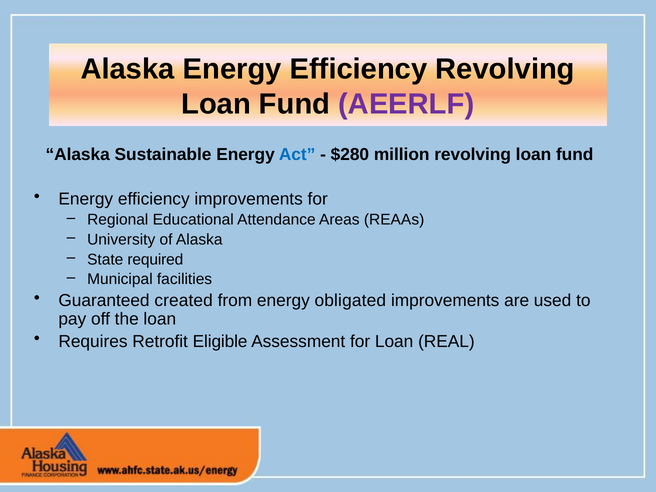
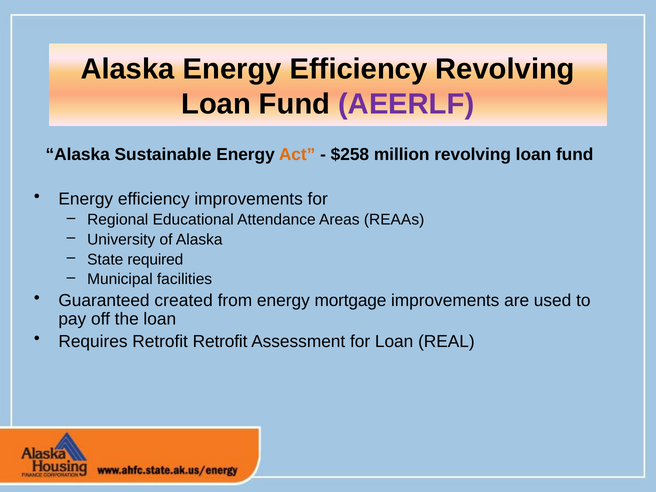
Act colour: blue -> orange
$280: $280 -> $258
obligated: obligated -> mortgage
Retrofit Eligible: Eligible -> Retrofit
